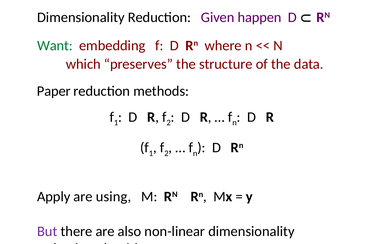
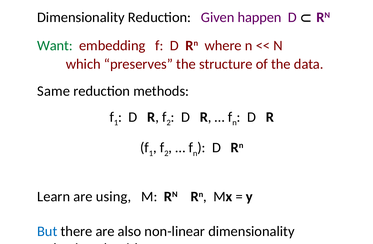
Paper: Paper -> Same
Apply: Apply -> Learn
But colour: purple -> blue
